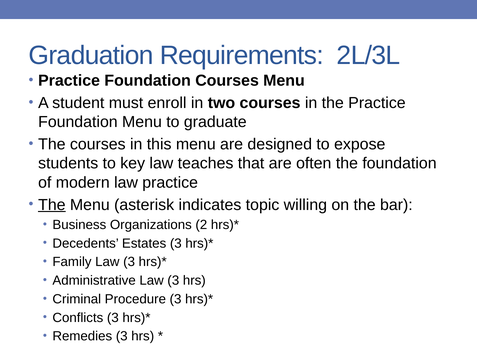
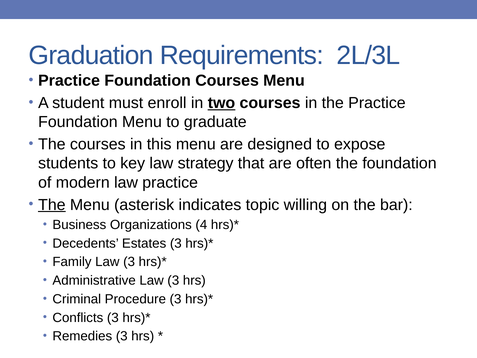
two underline: none -> present
teaches: teaches -> strategy
2: 2 -> 4
